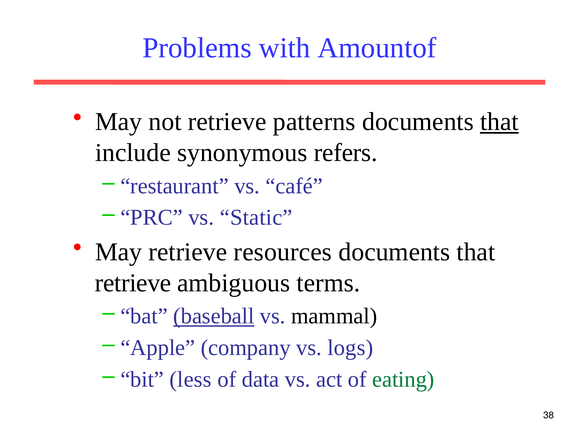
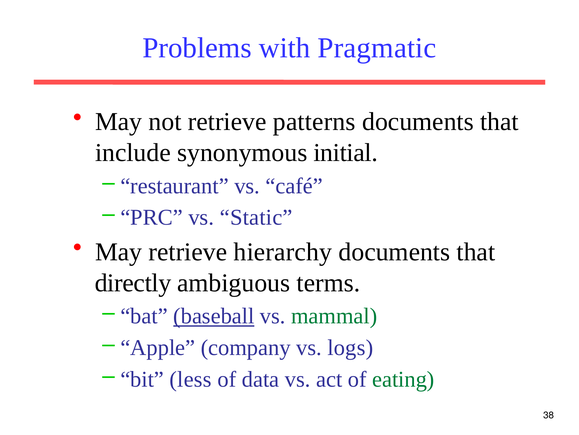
Amountof: Amountof -> Pragmatic
that at (499, 121) underline: present -> none
refers: refers -> initial
resources: resources -> hierarchy
retrieve at (133, 282): retrieve -> directly
mammal colour: black -> green
